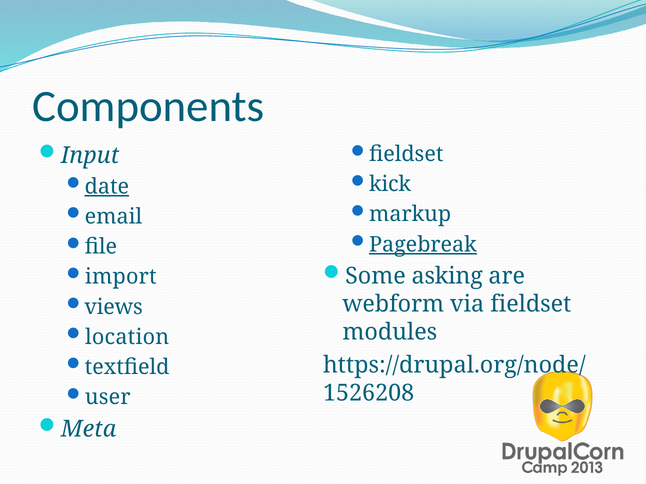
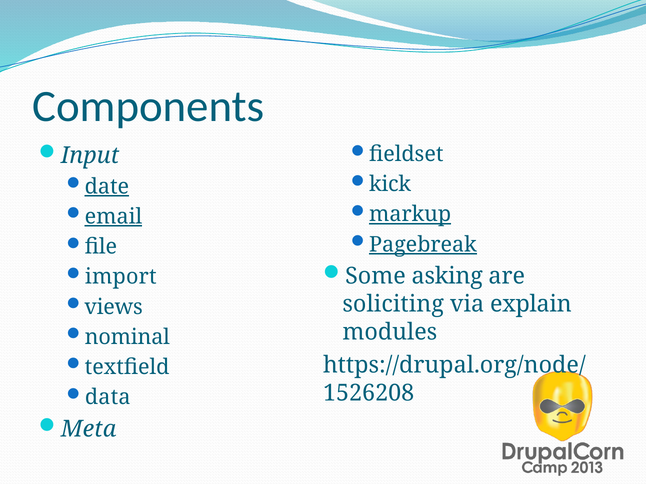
markup underline: none -> present
email underline: none -> present
webform: webform -> soliciting
via fieldset: fieldset -> explain
location: location -> nominal
user: user -> data
